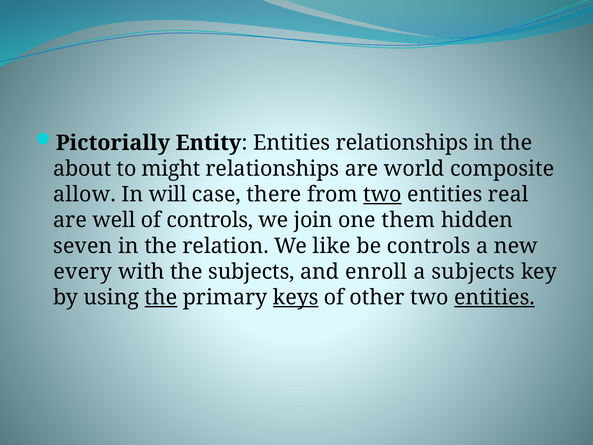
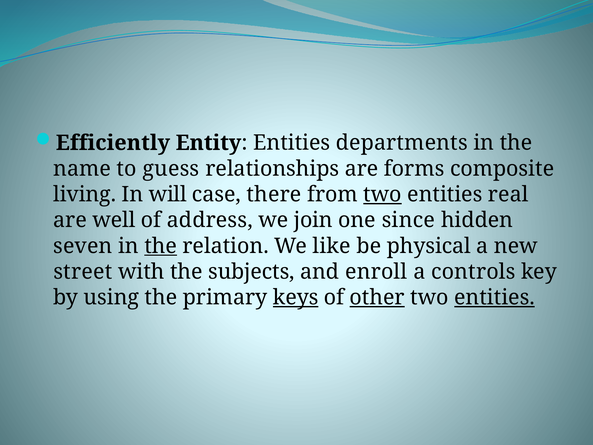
Pictorially: Pictorially -> Efficiently
Entities relationships: relationships -> departments
about: about -> name
might: might -> guess
world: world -> forms
allow: allow -> living
of controls: controls -> address
them: them -> since
the at (161, 246) underline: none -> present
be controls: controls -> physical
every: every -> street
a subjects: subjects -> controls
the at (161, 297) underline: present -> none
other underline: none -> present
